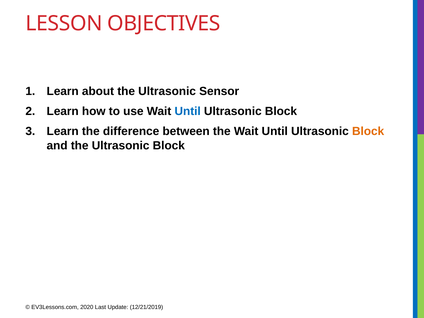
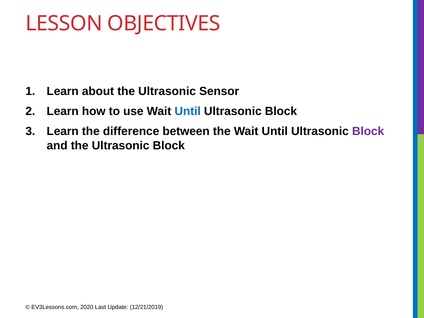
Block at (368, 131) colour: orange -> purple
